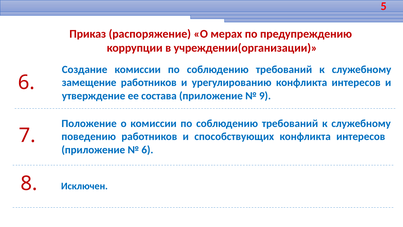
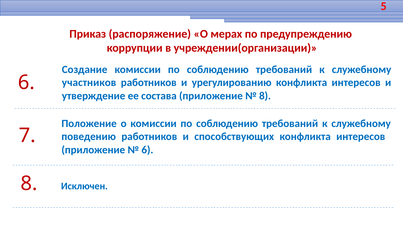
замещение: замещение -> участников
9 at (265, 96): 9 -> 8
